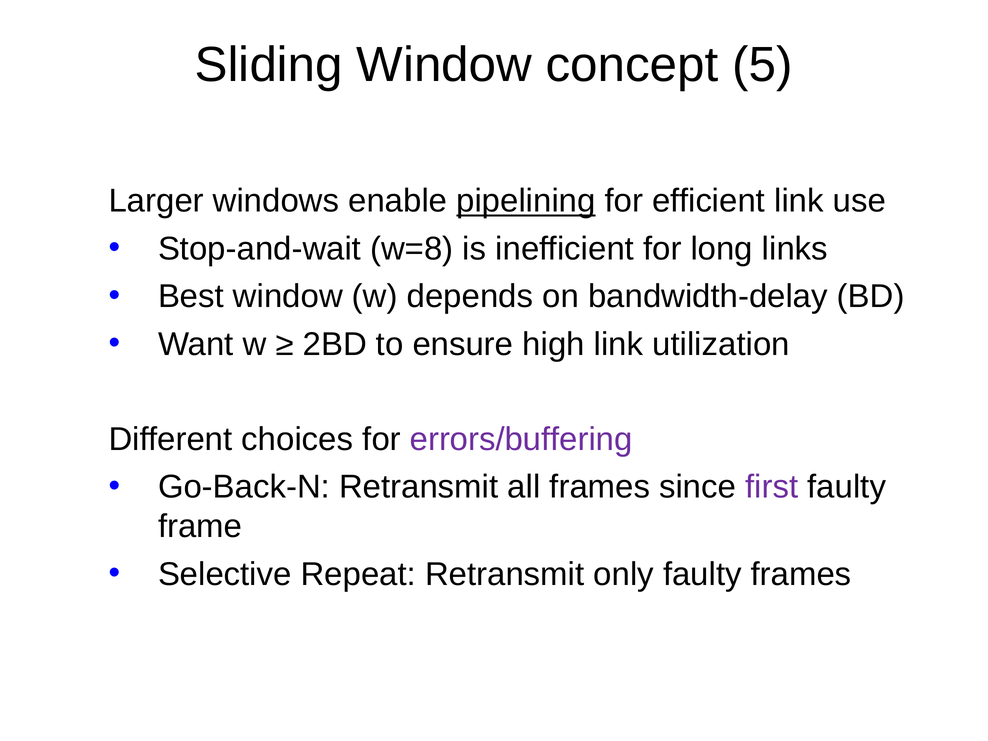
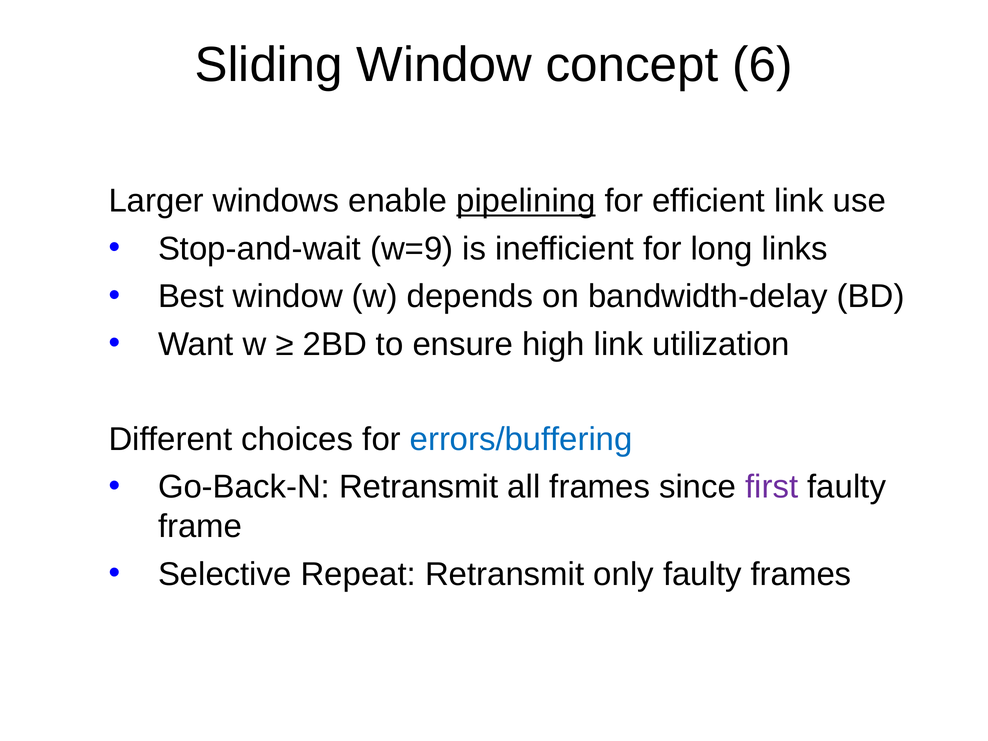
5: 5 -> 6
w=8: w=8 -> w=9
errors/buffering colour: purple -> blue
